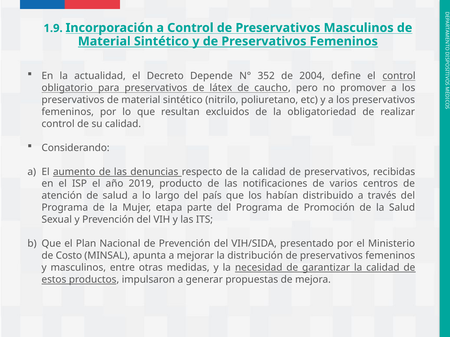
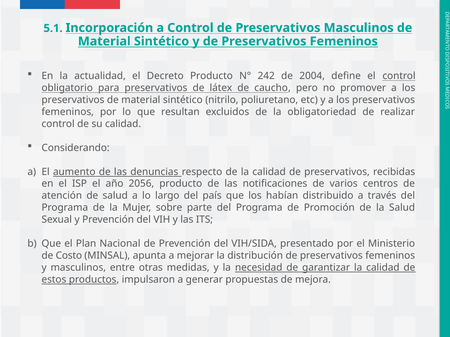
1.9: 1.9 -> 5.1
Decreto Depende: Depende -> Producto
352: 352 -> 242
2019: 2019 -> 2056
etapa: etapa -> sobre
